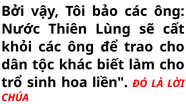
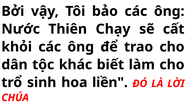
Lùng: Lùng -> Chạy
